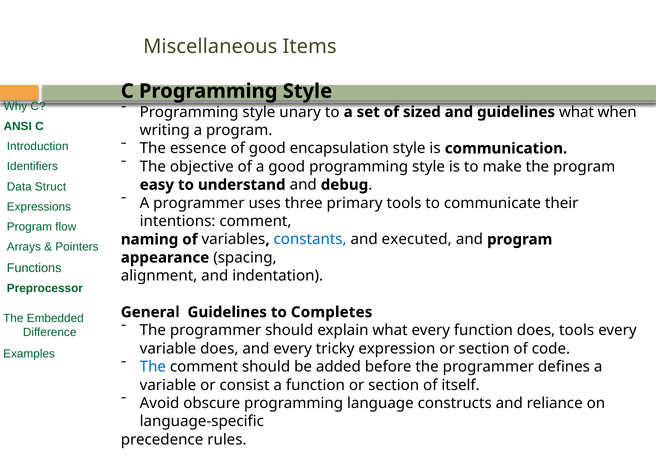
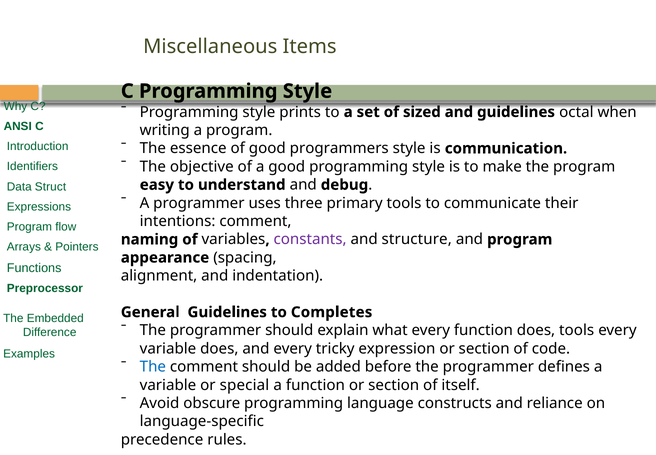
unary: unary -> prints
guidelines what: what -> octal
encapsulation: encapsulation -> programmers
constants colour: blue -> purple
executed: executed -> structure
consist: consist -> special
